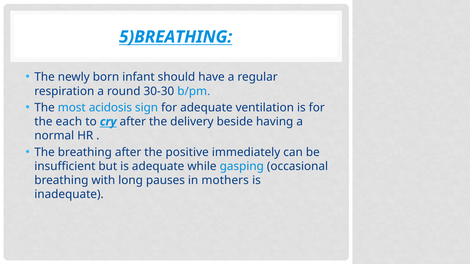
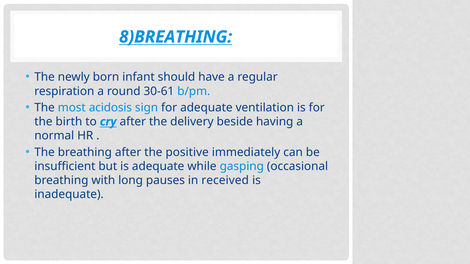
5)BREATHING: 5)BREATHING -> 8)BREATHING
30-30: 30-30 -> 30-61
each: each -> birth
mothers: mothers -> received
